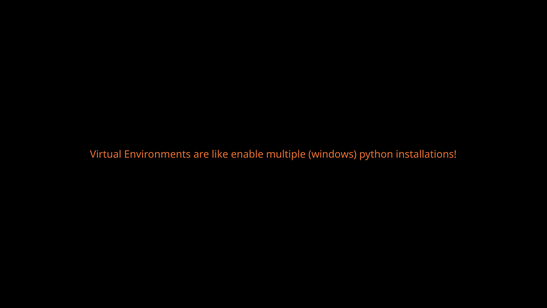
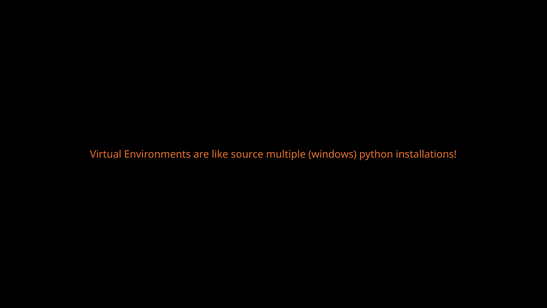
enable: enable -> source
